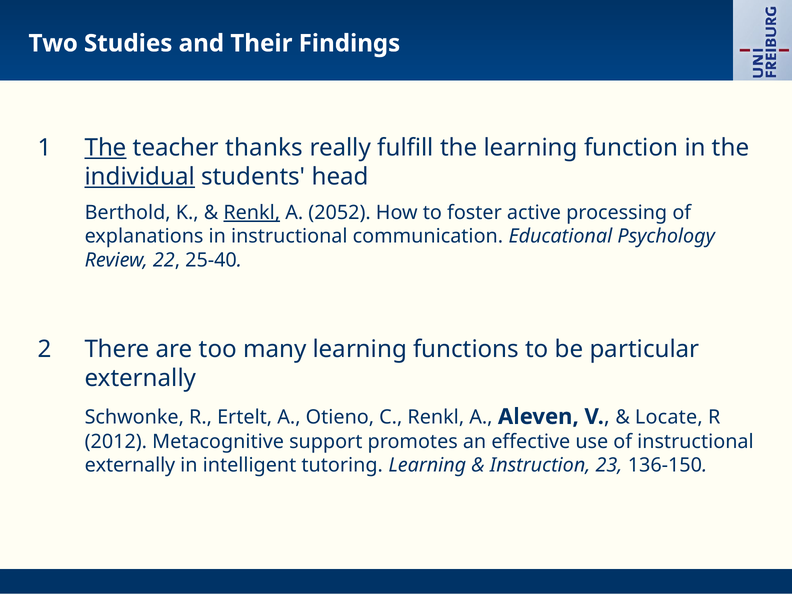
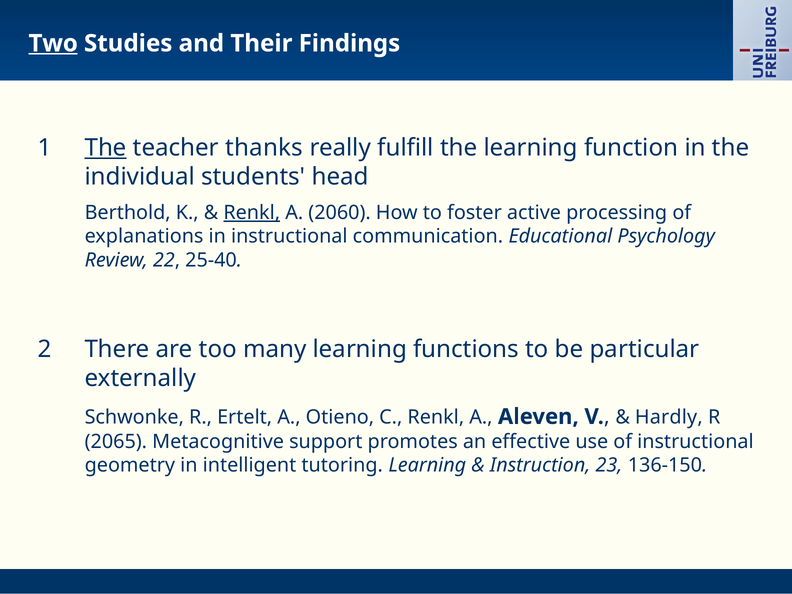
Two underline: none -> present
individual underline: present -> none
2052: 2052 -> 2060
Locate: Locate -> Hardly
2012: 2012 -> 2065
externally at (130, 465): externally -> geometry
